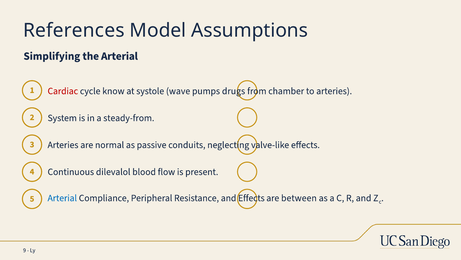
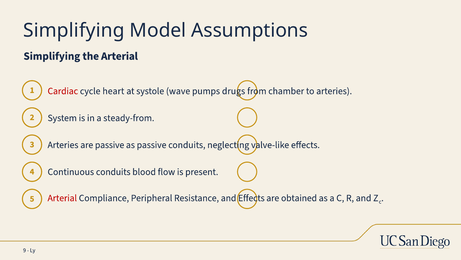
References at (74, 31): References -> Simplifying
know: know -> heart
are normal: normal -> passive
Continuous dilevalol: dilevalol -> conduits
Arterial at (62, 197) colour: blue -> red
between: between -> obtained
